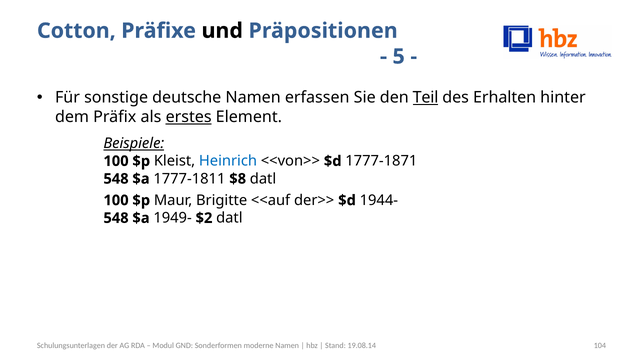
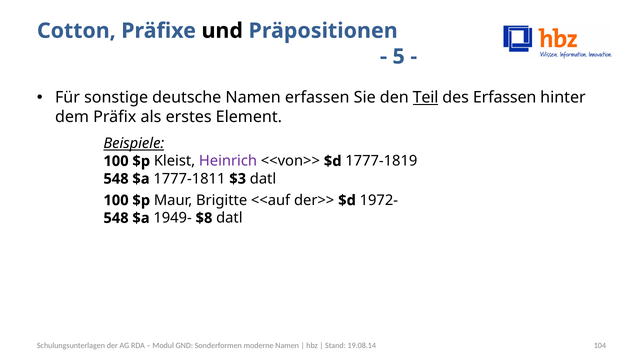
des Erhalten: Erhalten -> Erfassen
erstes underline: present -> none
Heinrich colour: blue -> purple
1777-1871: 1777-1871 -> 1777-1819
$8: $8 -> $3
1944-: 1944- -> 1972-
$2: $2 -> $8
